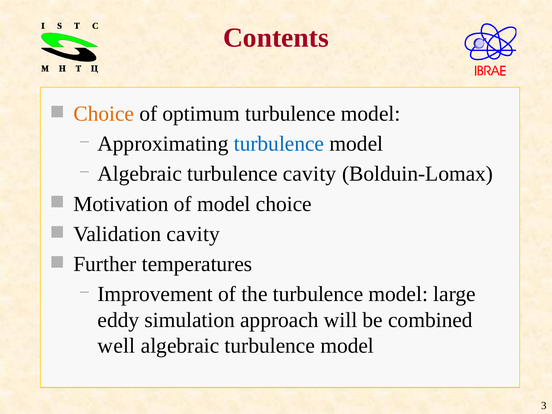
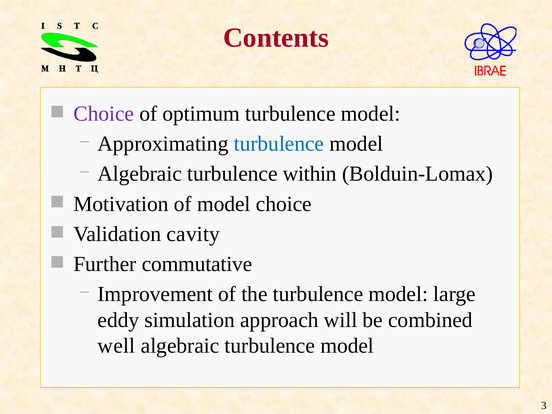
Choice at (104, 114) colour: orange -> purple
turbulence cavity: cavity -> within
temperatures: temperatures -> commutative
